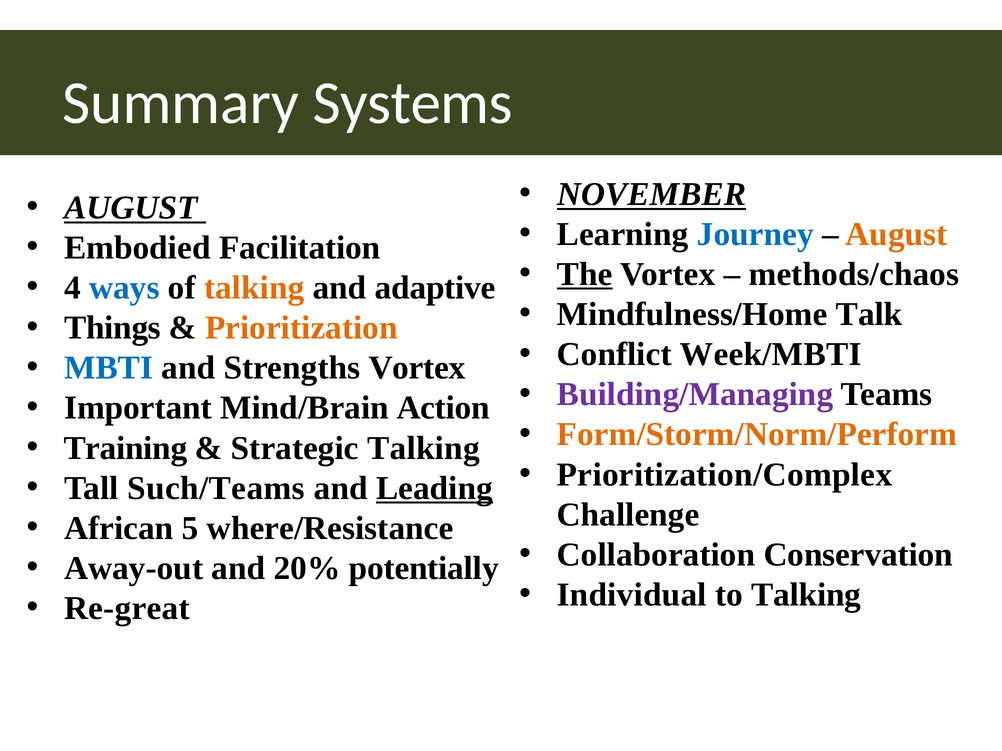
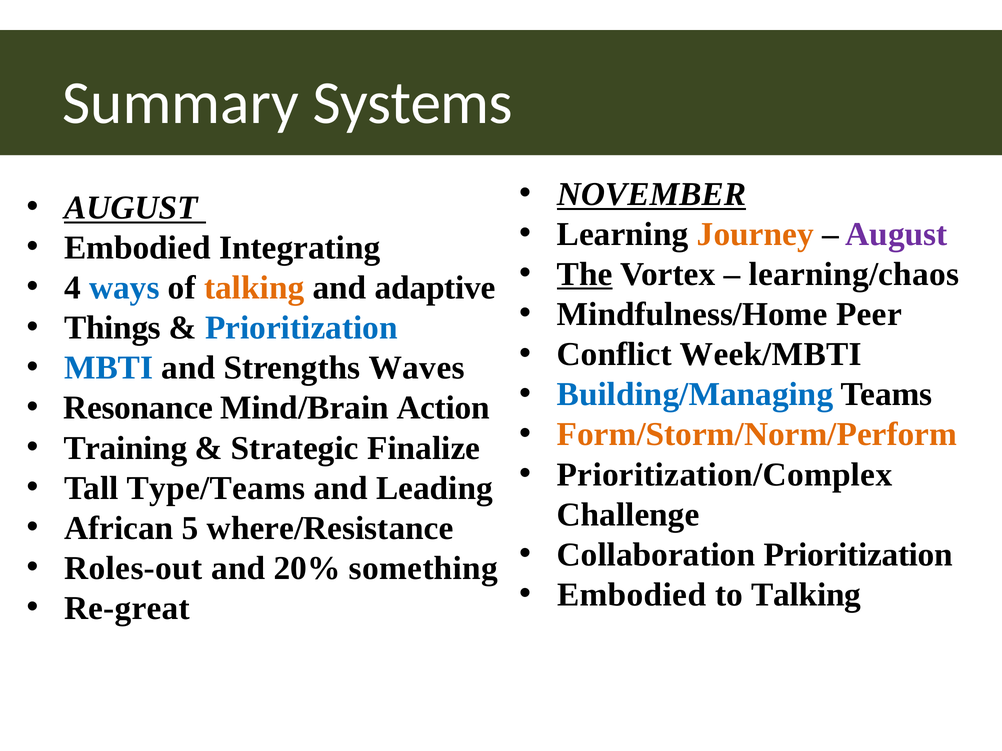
Journey colour: blue -> orange
August at (896, 234) colour: orange -> purple
Facilitation: Facilitation -> Integrating
methods/chaos: methods/chaos -> learning/chaos
Talk: Talk -> Peer
Prioritization at (301, 328) colour: orange -> blue
Strengths Vortex: Vortex -> Waves
Building/Managing colour: purple -> blue
Important: Important -> Resonance
Strategic Talking: Talking -> Finalize
Such/Teams: Such/Teams -> Type/Teams
Leading underline: present -> none
Collaboration Conservation: Conservation -> Prioritization
Away-out: Away-out -> Roles-out
potentially: potentially -> something
Individual at (632, 595): Individual -> Embodied
